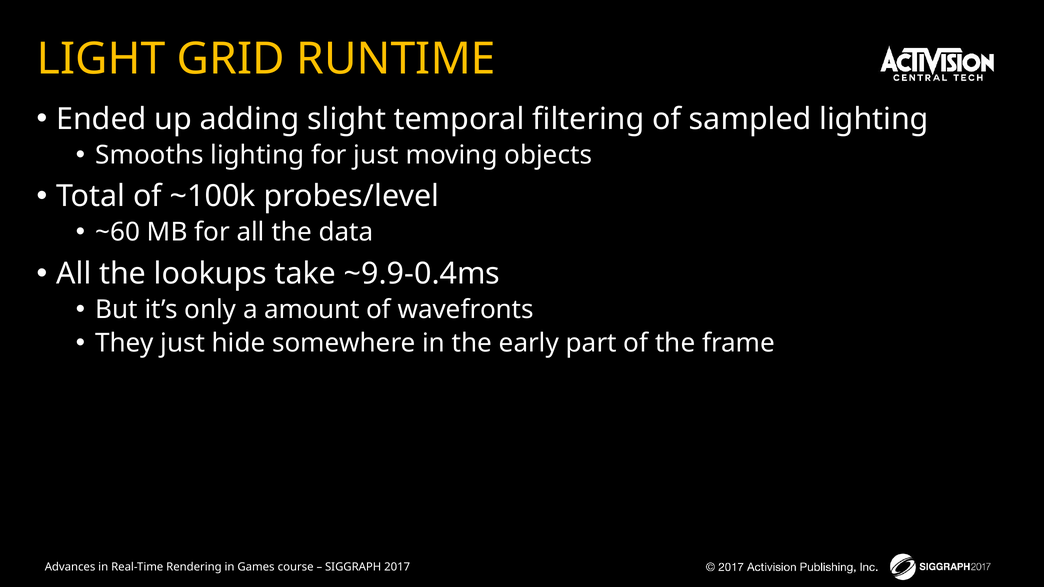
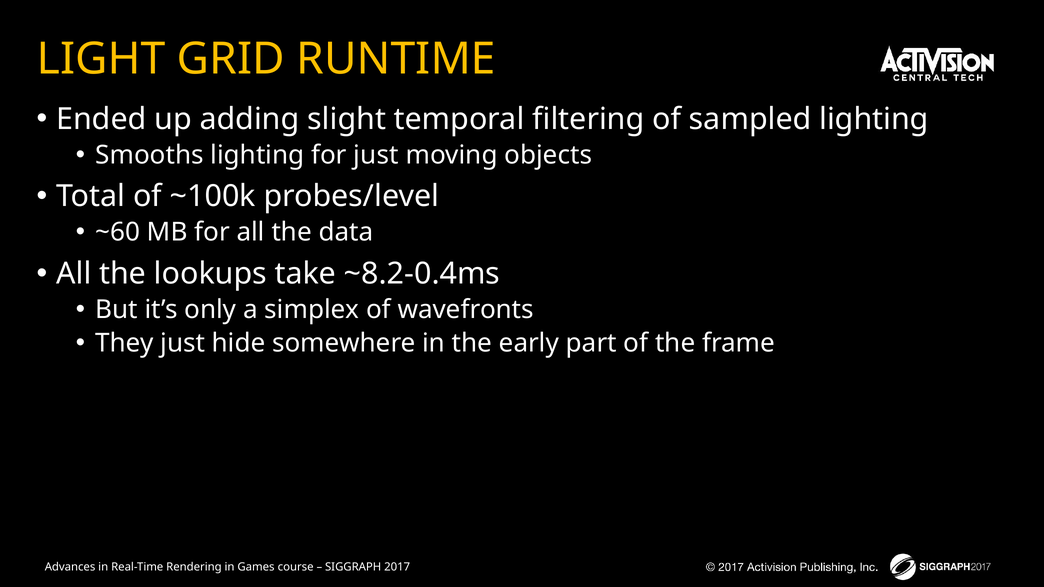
~9.9-0.4ms: ~9.9-0.4ms -> ~8.2-0.4ms
amount: amount -> simplex
